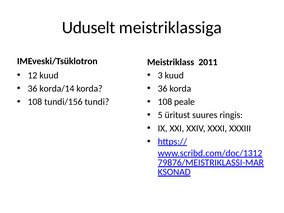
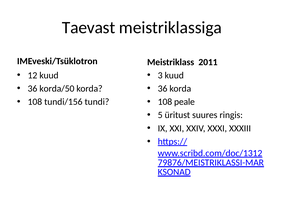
Uduselt: Uduselt -> Taevast
korda/14: korda/14 -> korda/50
